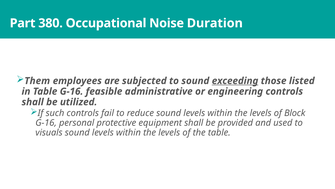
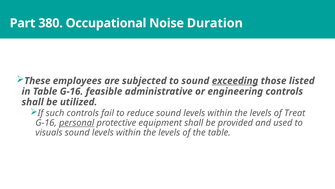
Them: Them -> These
Block: Block -> Treat
personal underline: none -> present
